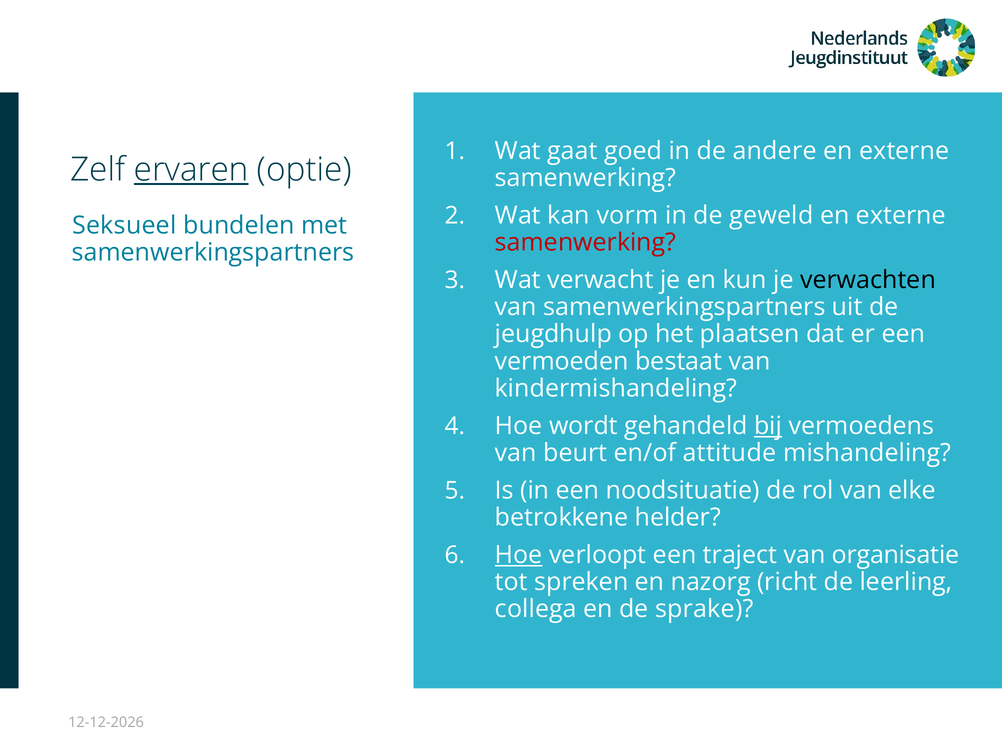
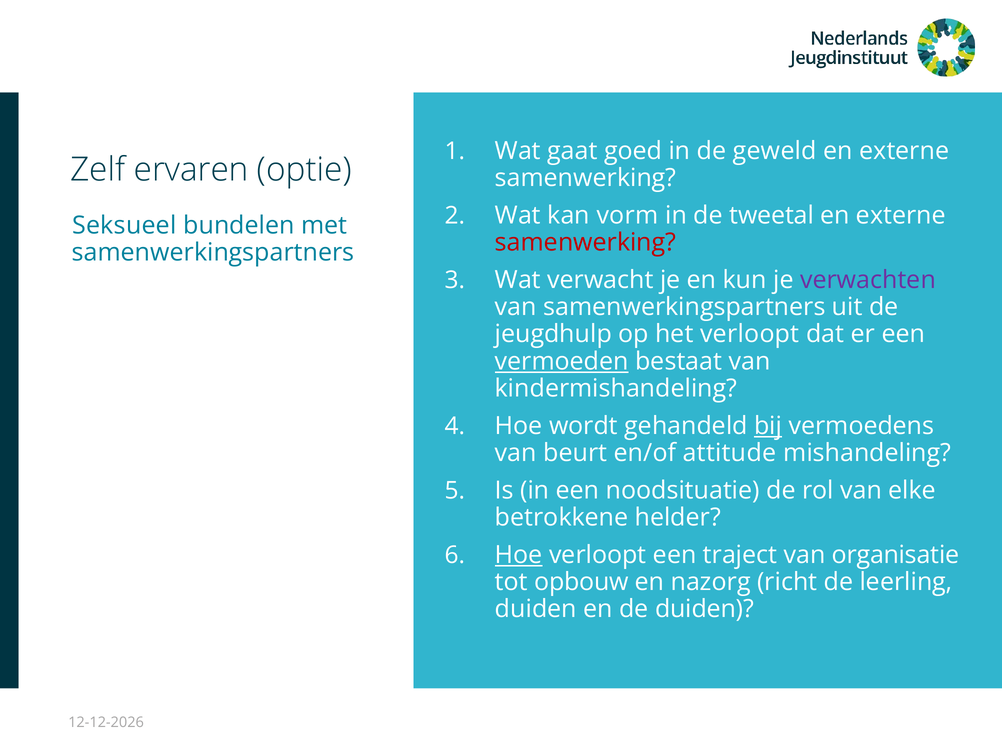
andere: andere -> geweld
ervaren underline: present -> none
geweld: geweld -> tweetal
verwachten colour: black -> purple
het plaatsen: plaatsen -> verloopt
vermoeden underline: none -> present
spreken: spreken -> opbouw
collega at (536, 609): collega -> duiden
de sprake: sprake -> duiden
